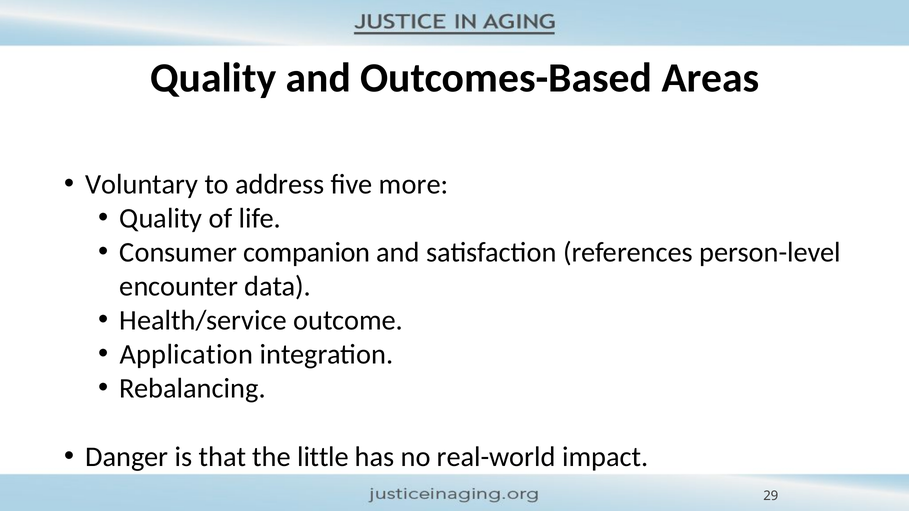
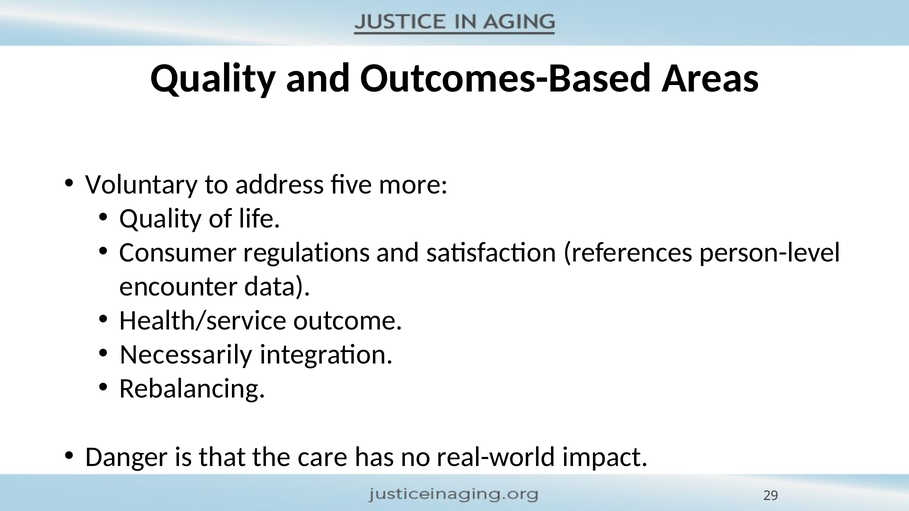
companion: companion -> regulations
Application: Application -> Necessarily
little: little -> care
